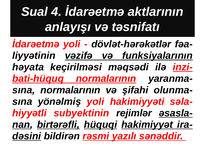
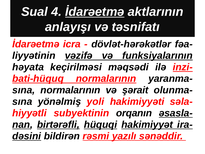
İdarəetmə at (95, 12) underline: none -> present
İdarəetmə yoli: yoli -> icra
şifahi: şifahi -> şərait
rejimlər: rejimlər -> orqanın
